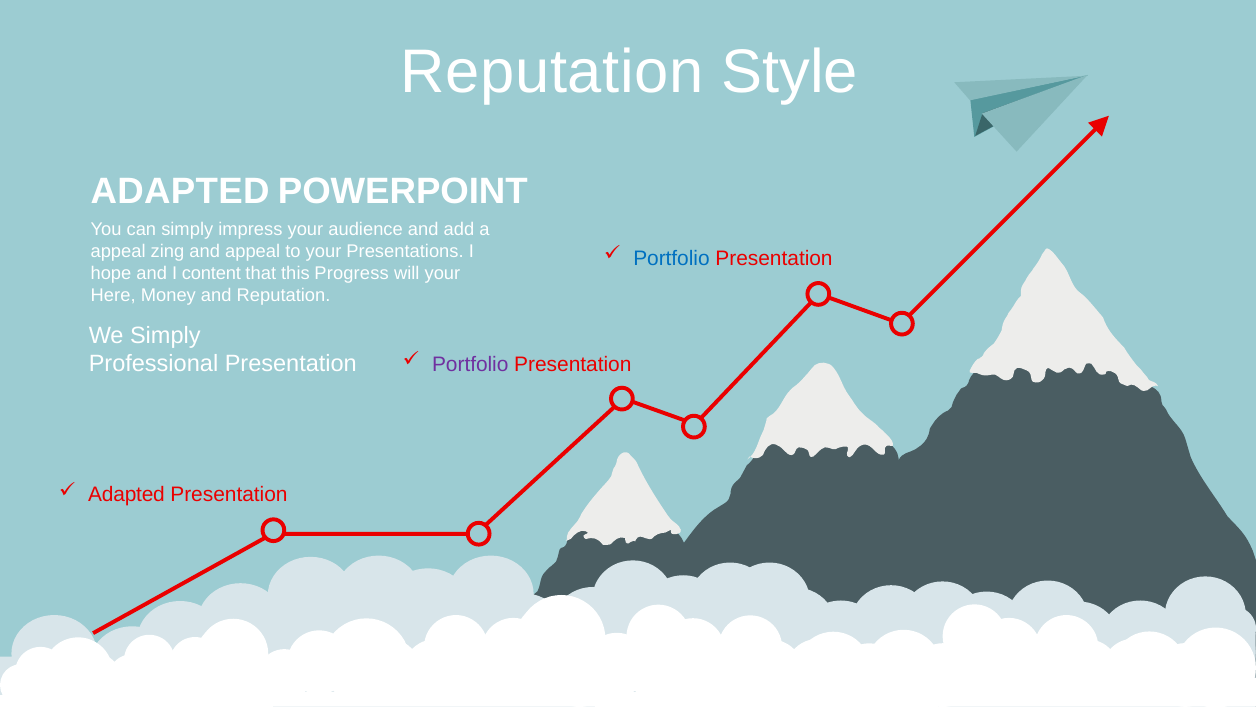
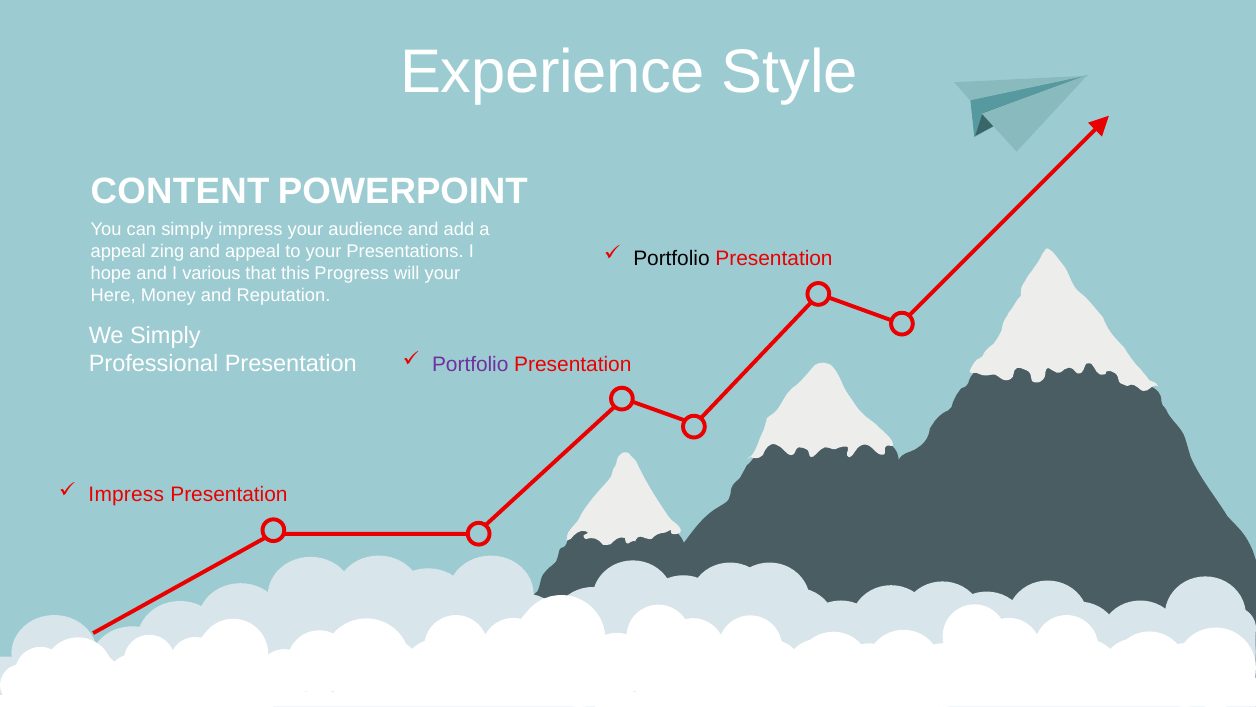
Reputation at (552, 72): Reputation -> Experience
ADAPTED at (180, 191): ADAPTED -> CONTENT
Portfolio at (671, 258) colour: blue -> black
content: content -> various
Adapted at (127, 494): Adapted -> Impress
